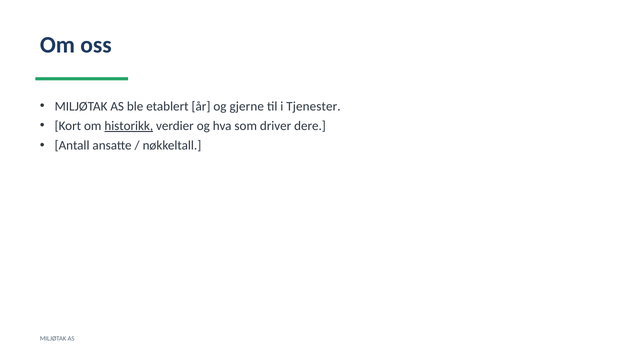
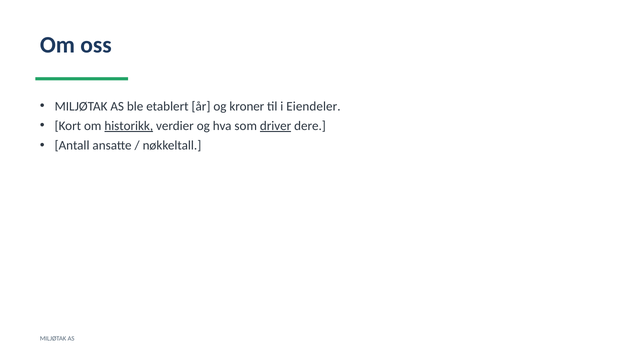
gjerne: gjerne -> kroner
Tjenester: Tjenester -> Eiendeler
driver underline: none -> present
